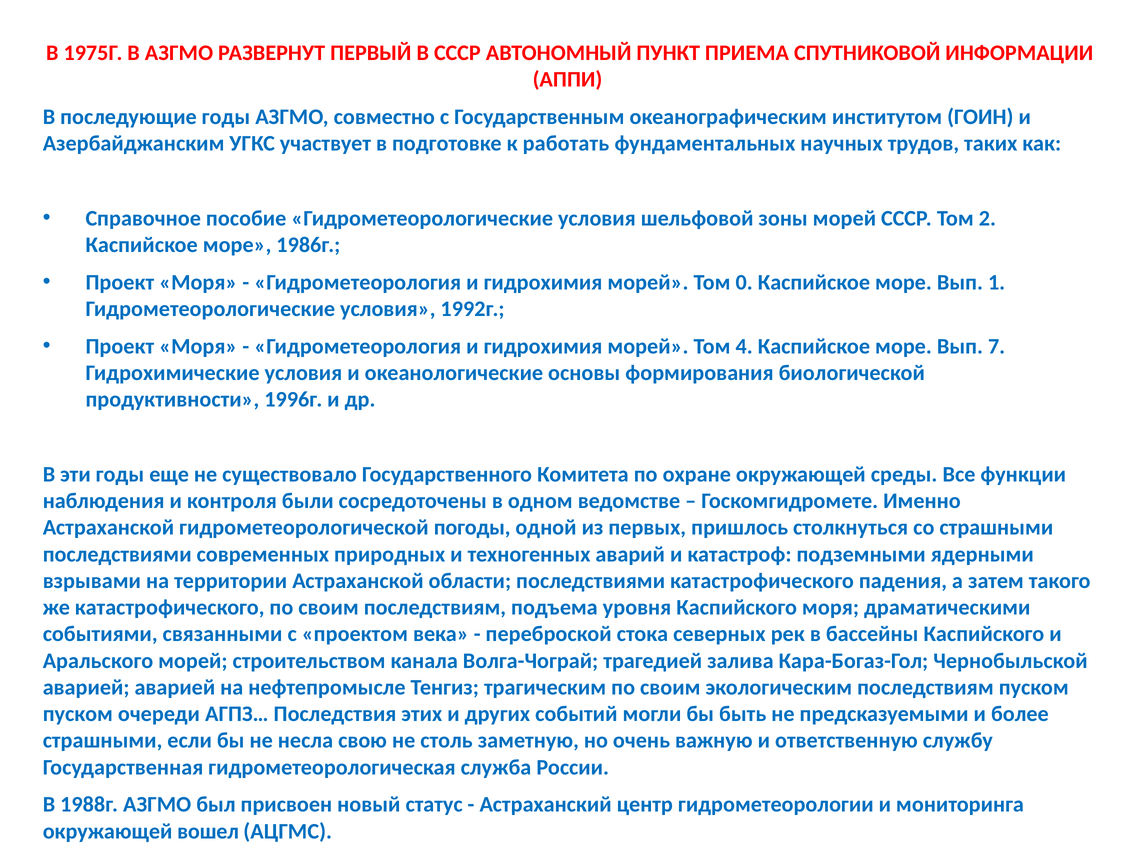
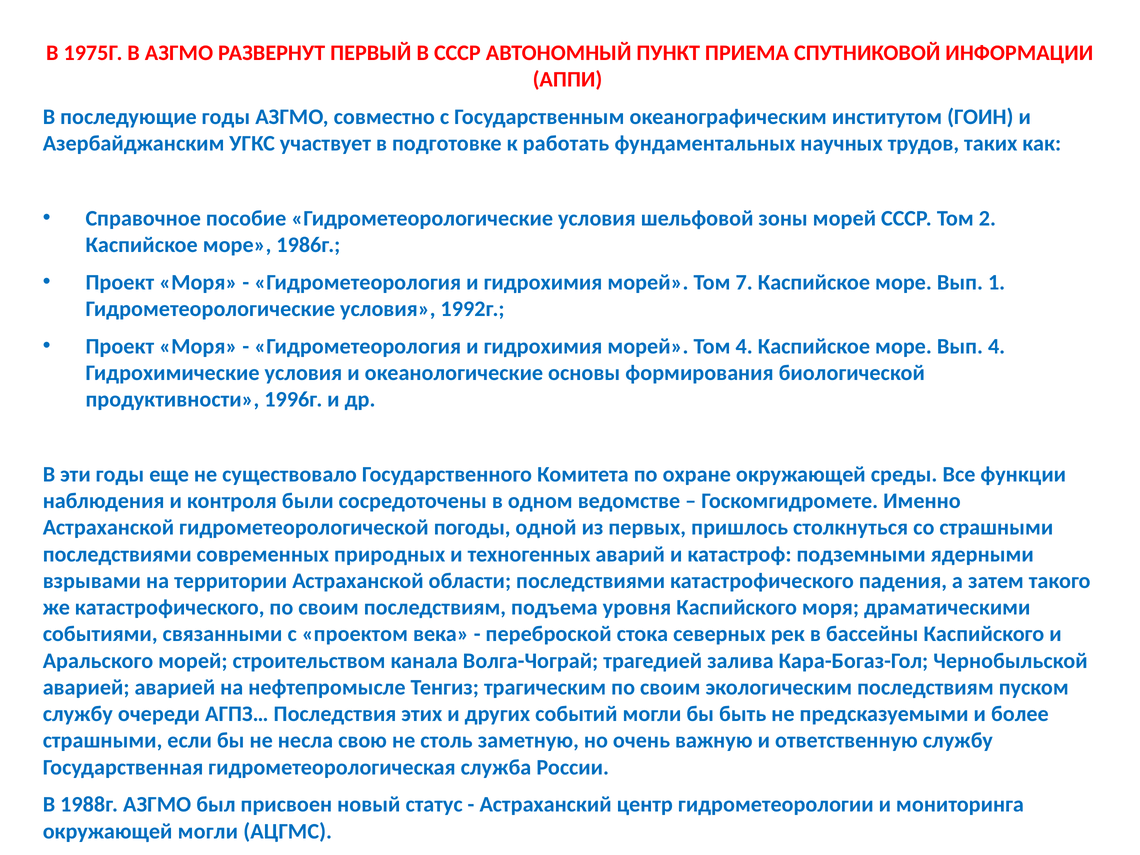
0: 0 -> 7
Вып 7: 7 -> 4
пуском at (78, 714): пуском -> службу
окружающей вошел: вошел -> могли
